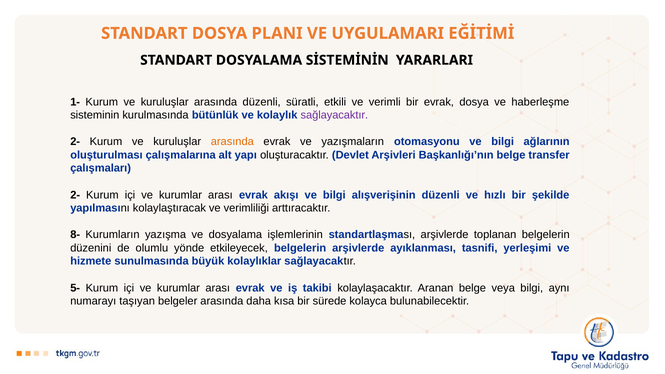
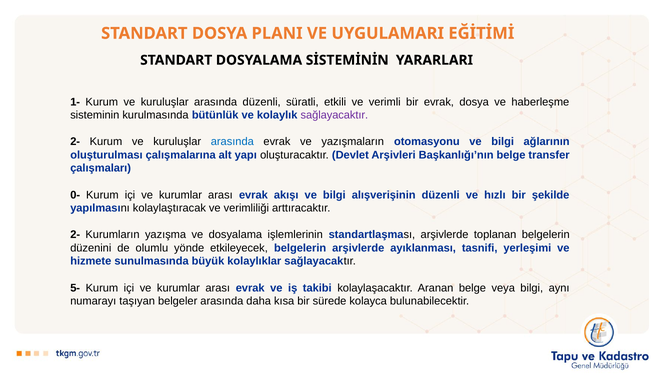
arasında at (232, 142) colour: orange -> blue
2- at (75, 195): 2- -> 0-
8- at (75, 235): 8- -> 2-
